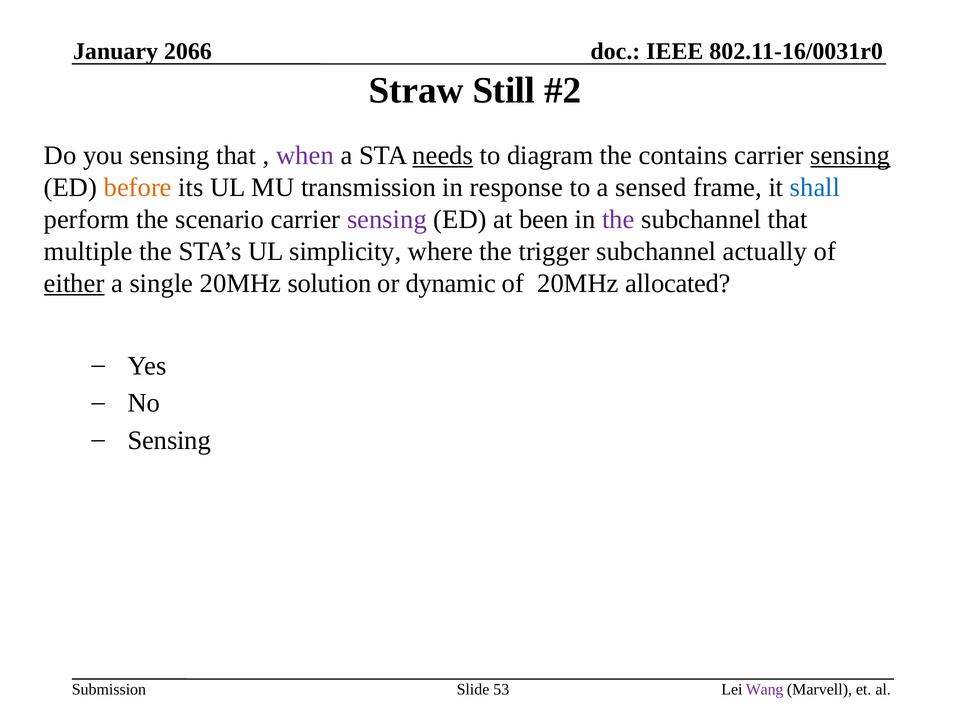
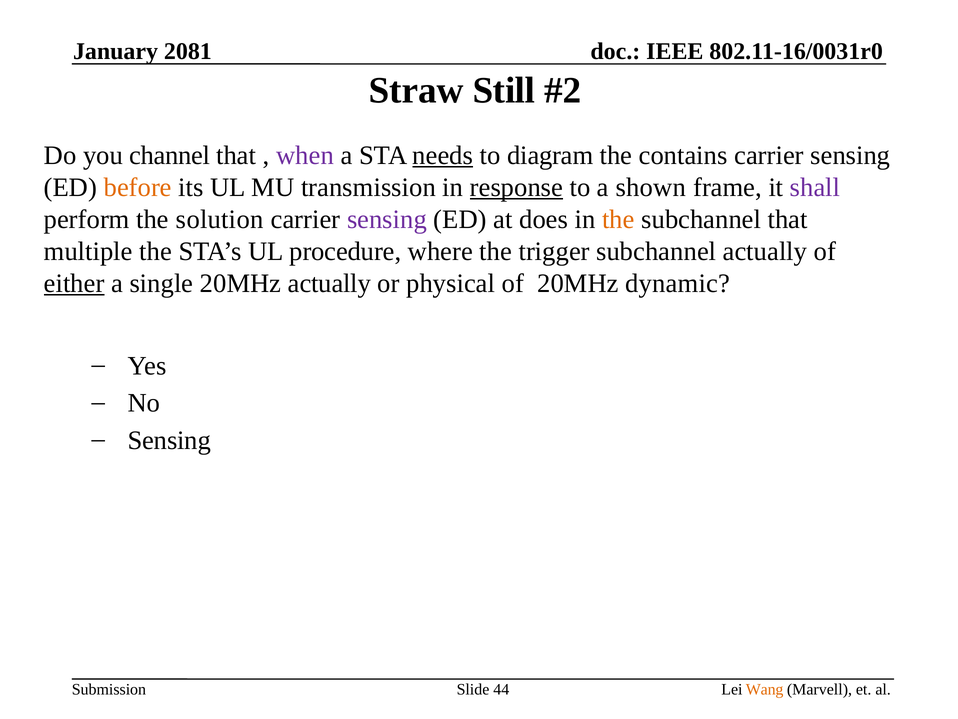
2066: 2066 -> 2081
you sensing: sensing -> channel
sensing at (850, 155) underline: present -> none
response underline: none -> present
sensed: sensed -> shown
shall colour: blue -> purple
scenario: scenario -> solution
been: been -> does
the at (618, 219) colour: purple -> orange
simplicity: simplicity -> procedure
20MHz solution: solution -> actually
dynamic: dynamic -> physical
allocated: allocated -> dynamic
53: 53 -> 44
Wang colour: purple -> orange
